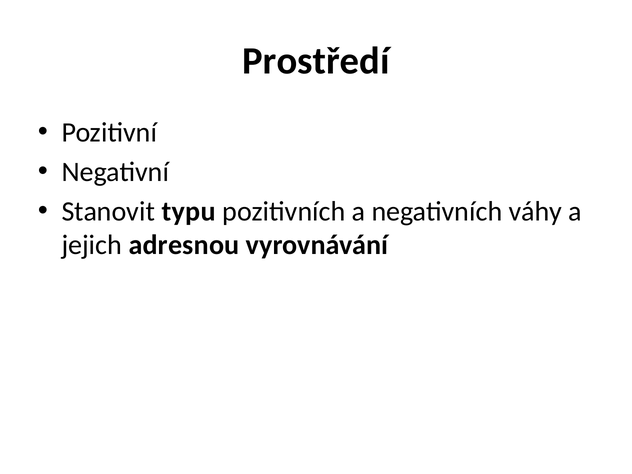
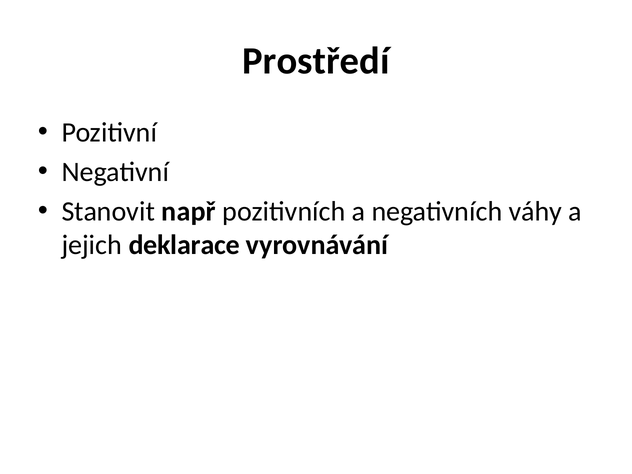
typu: typu -> např
adresnou: adresnou -> deklarace
